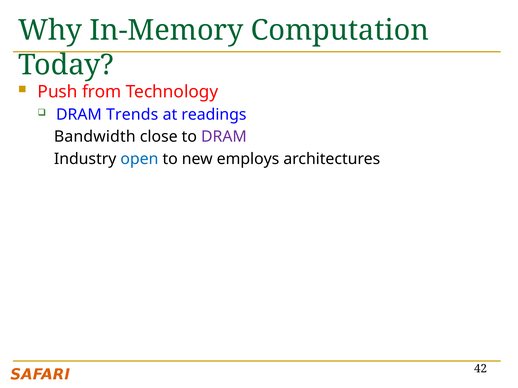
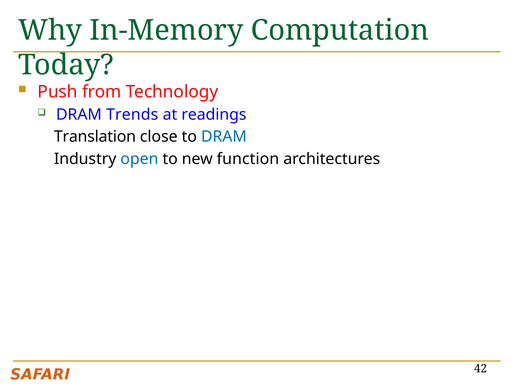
Bandwidth: Bandwidth -> Translation
DRAM at (224, 137) colour: purple -> blue
employs: employs -> function
